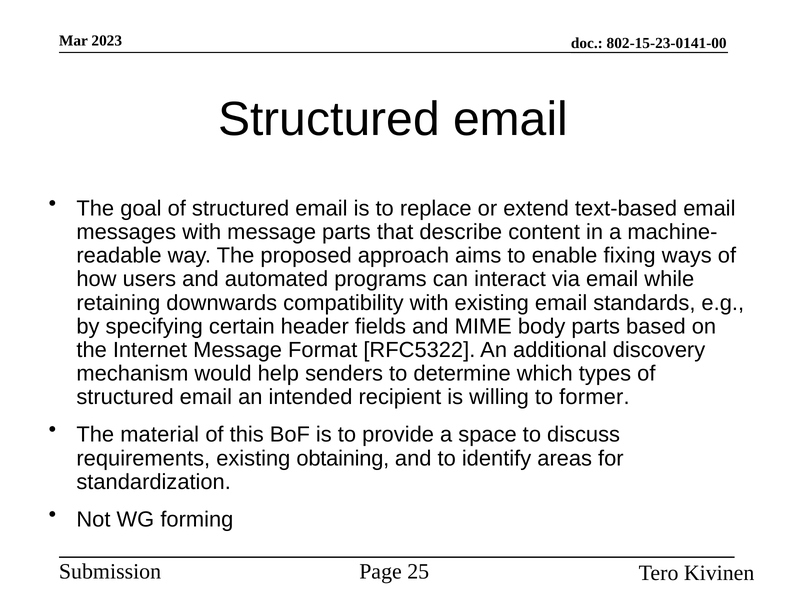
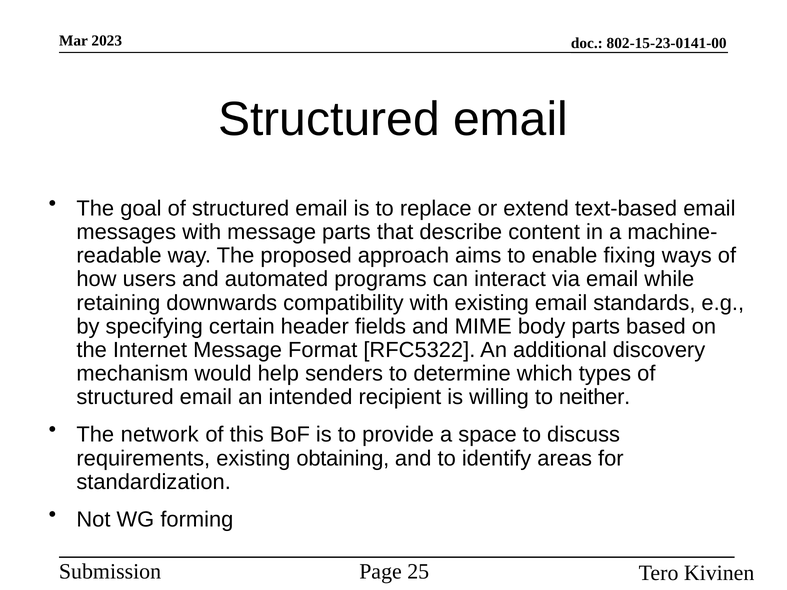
former: former -> neither
material: material -> network
